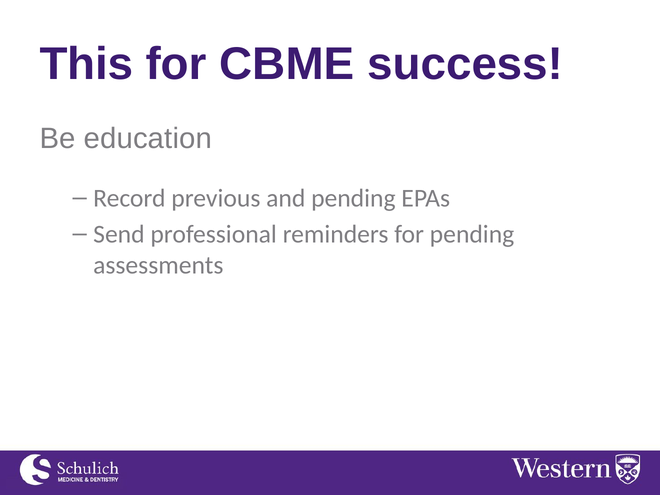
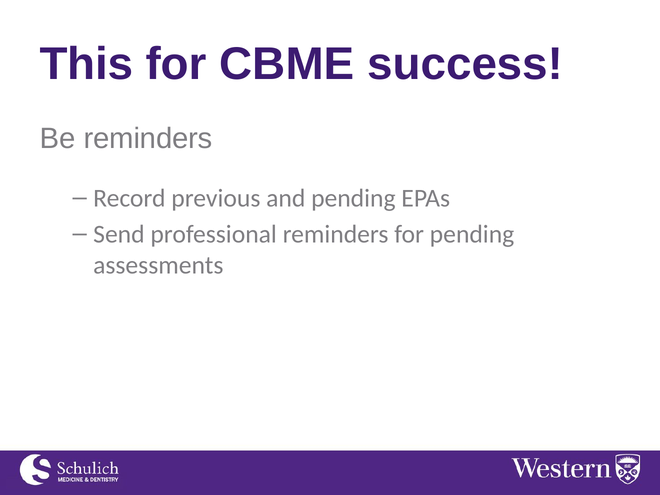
Be education: education -> reminders
